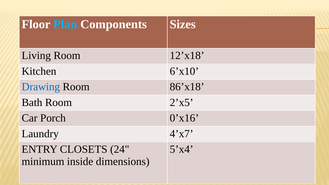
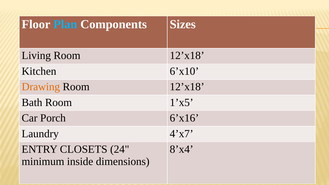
Drawing colour: blue -> orange
86’x18 at (187, 87): 86’x18 -> 12’x18
2’x5: 2’x5 -> 1’x5
0’x16: 0’x16 -> 6’x16
5’x4: 5’x4 -> 8’x4
